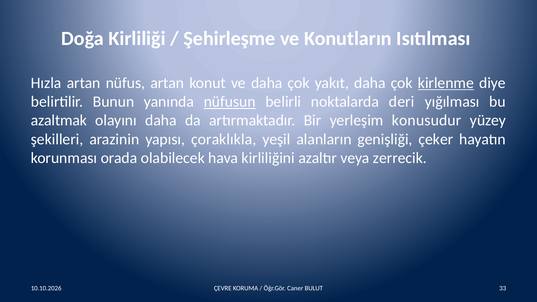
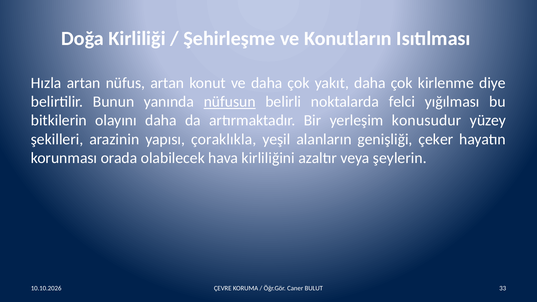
kirlenme underline: present -> none
deri: deri -> felci
azaltmak: azaltmak -> bitkilerin
zerrecik: zerrecik -> şeylerin
